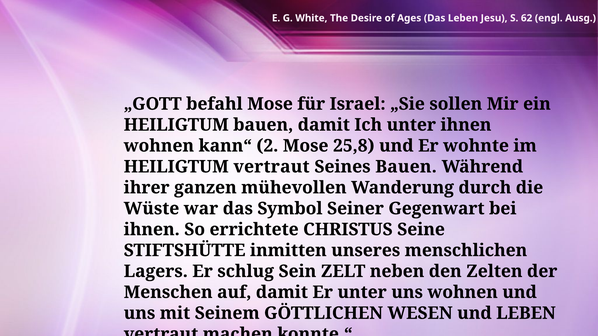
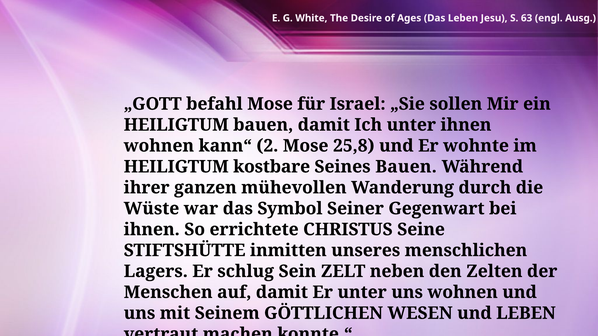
62: 62 -> 63
HEILIGTUM vertraut: vertraut -> kostbare
